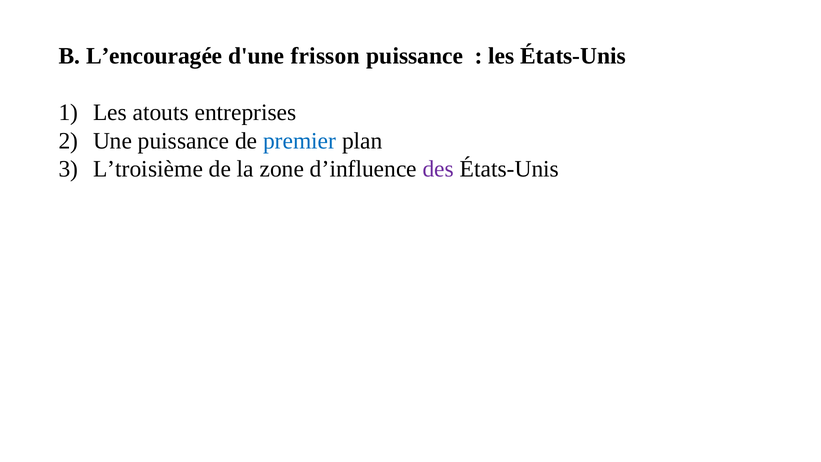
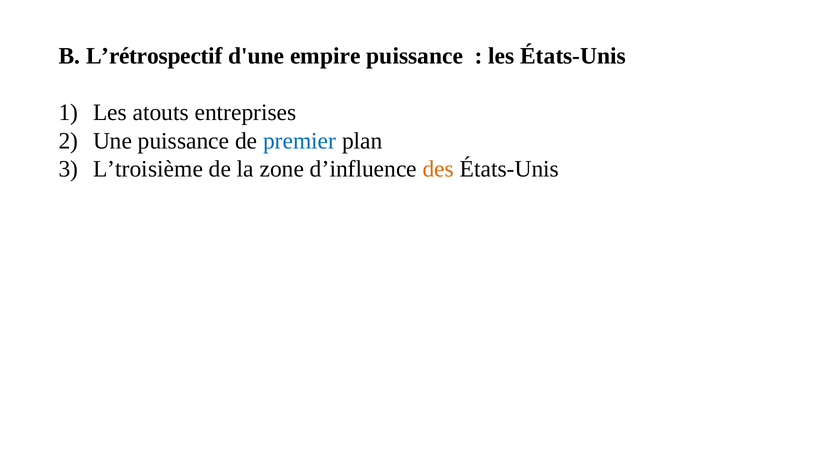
L’encouragée: L’encouragée -> L’rétrospectif
frisson: frisson -> empire
des colour: purple -> orange
